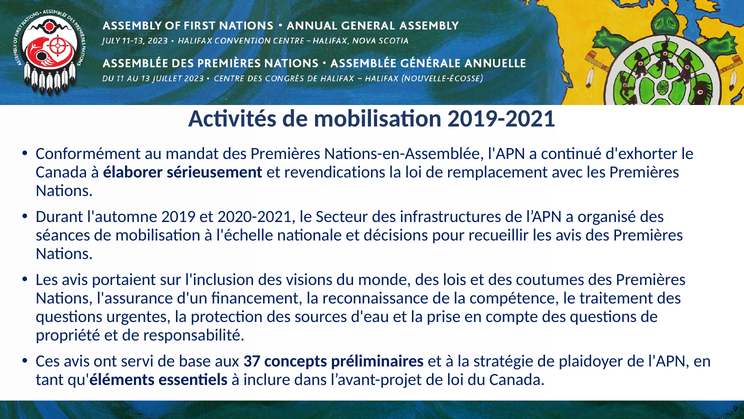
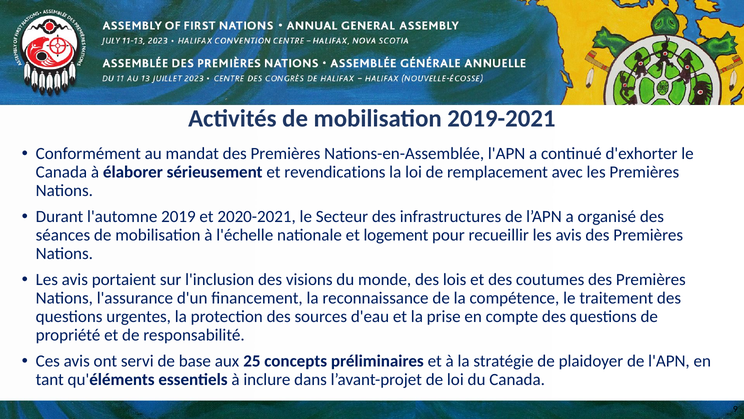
décisions: décisions -> logement
37: 37 -> 25
